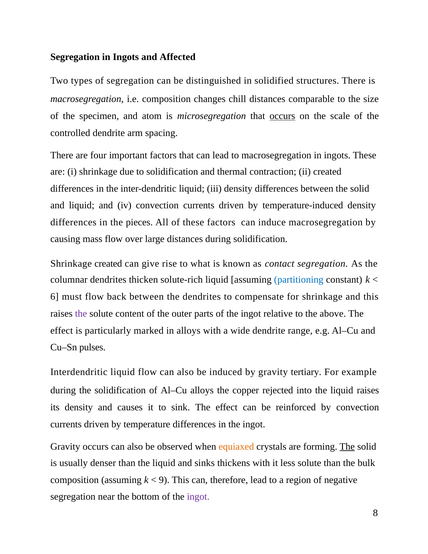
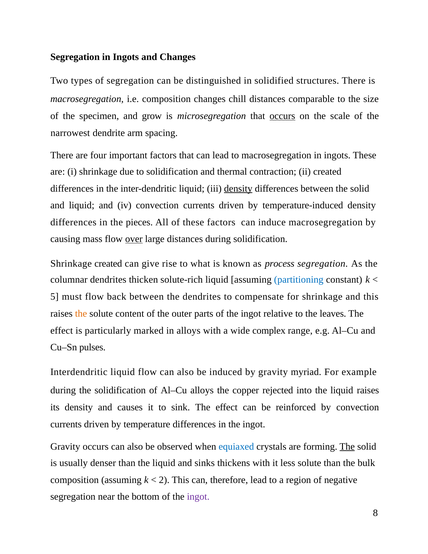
and Affected: Affected -> Changes
atom: atom -> grow
controlled: controlled -> narrowest
density at (238, 188) underline: none -> present
over underline: none -> present
contact: contact -> process
6: 6 -> 5
the at (81, 314) colour: purple -> orange
above: above -> leaves
wide dendrite: dendrite -> complex
tertiary: tertiary -> myriad
equiaxed colour: orange -> blue
9: 9 -> 2
